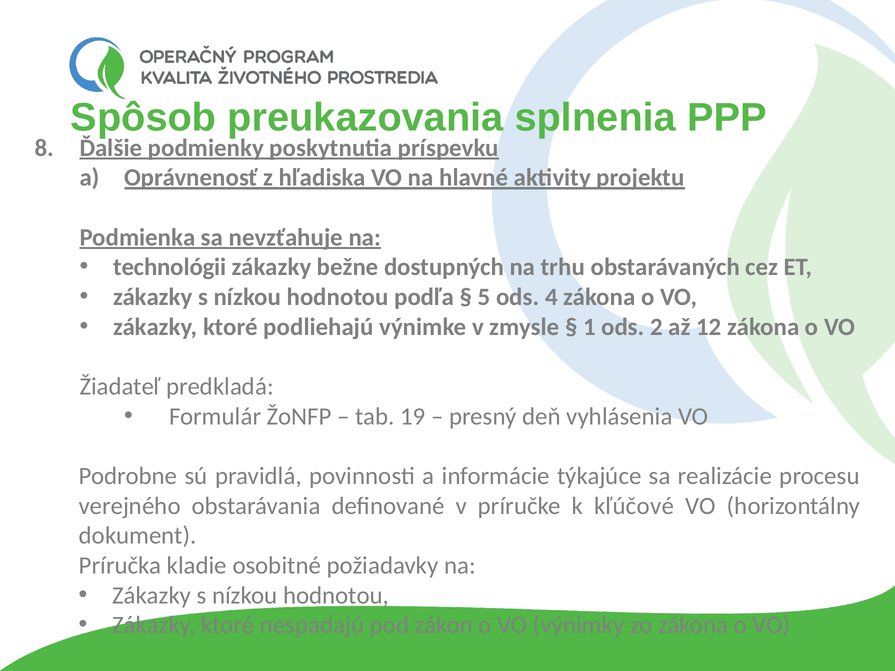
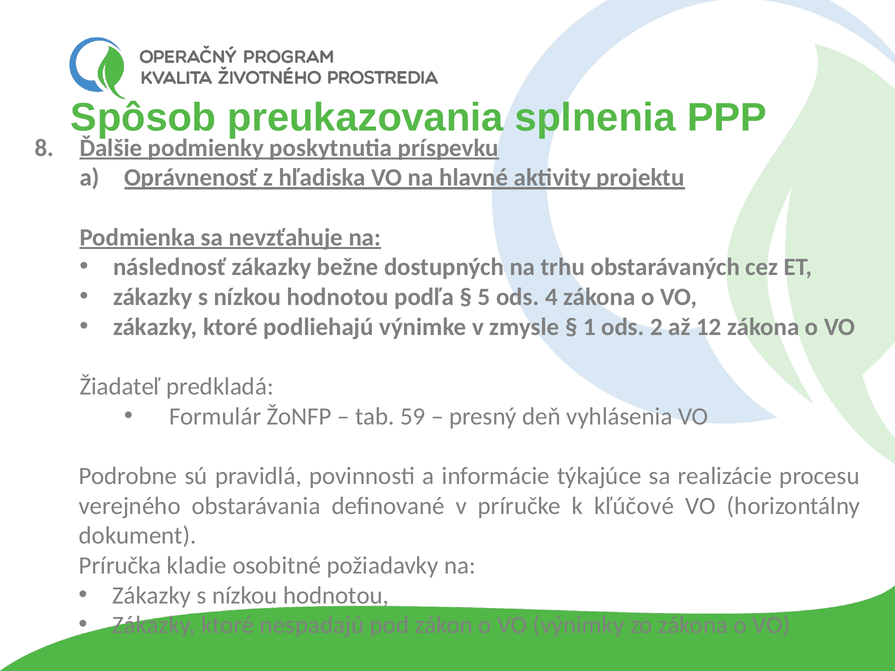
technológii: technológii -> následnosť
19: 19 -> 59
